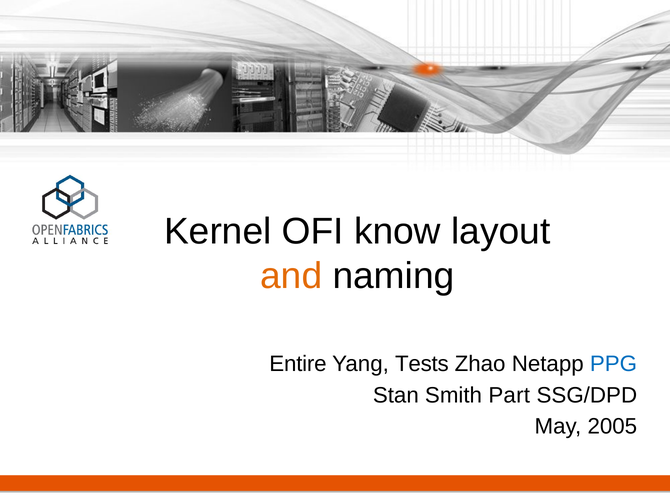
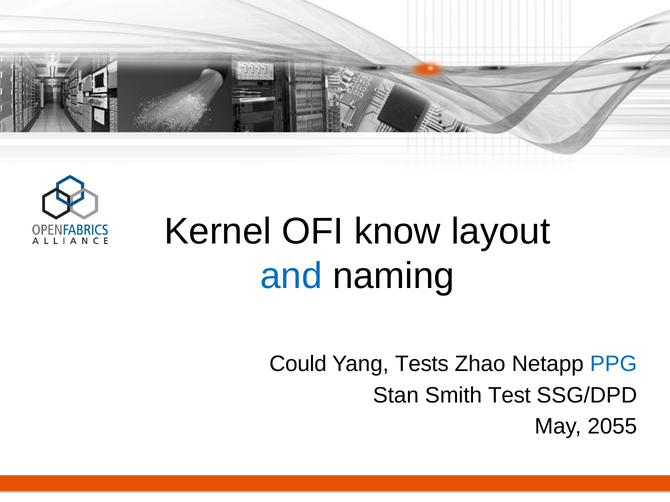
and colour: orange -> blue
Entire: Entire -> Could
Part: Part -> Test
2005: 2005 -> 2055
